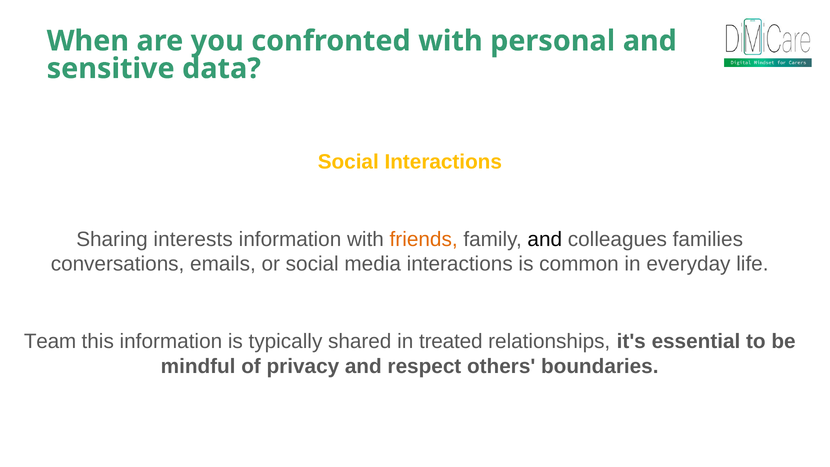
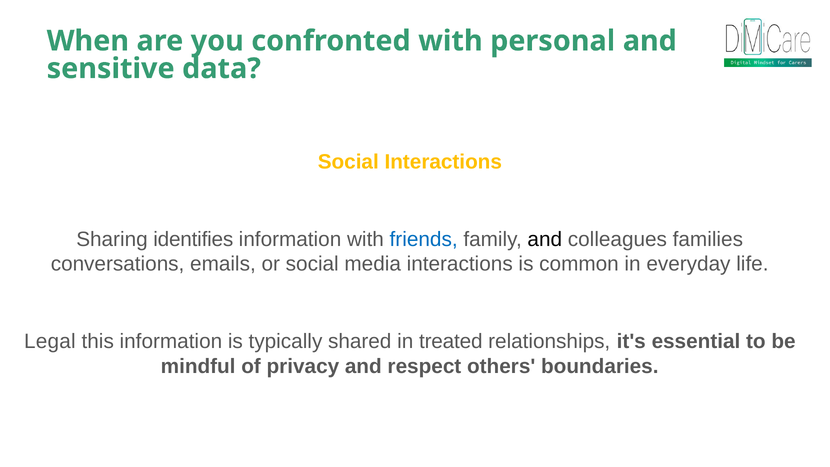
interests: interests -> identifies
friends colour: orange -> blue
Team: Team -> Legal
